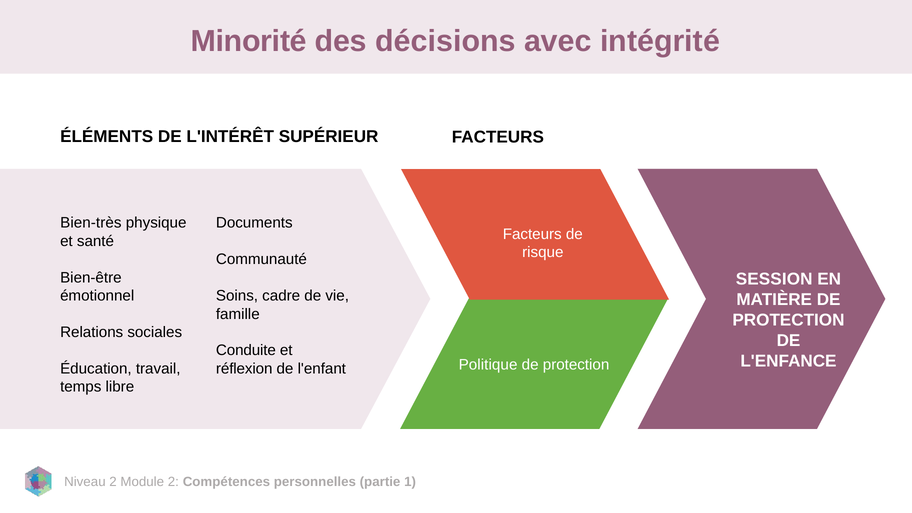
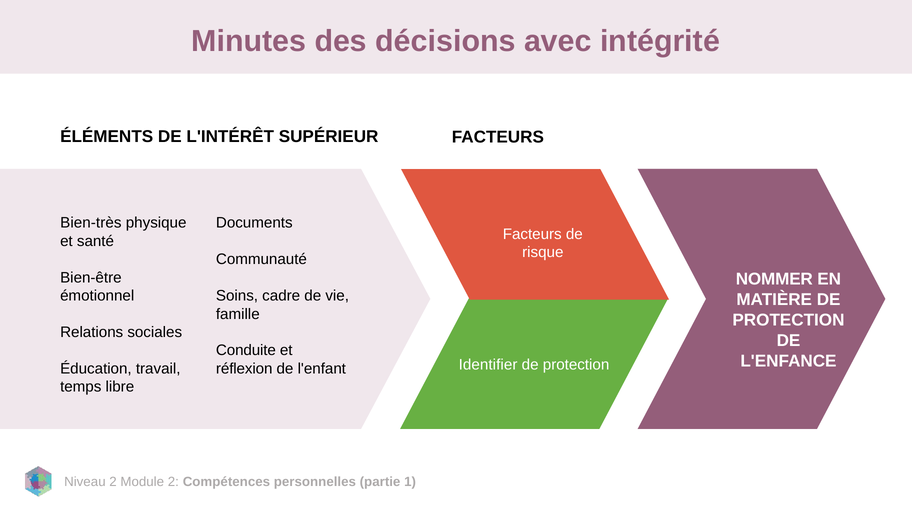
Minorité: Minorité -> Minutes
SESSION: SESSION -> NOMMER
Politique: Politique -> Identifier
